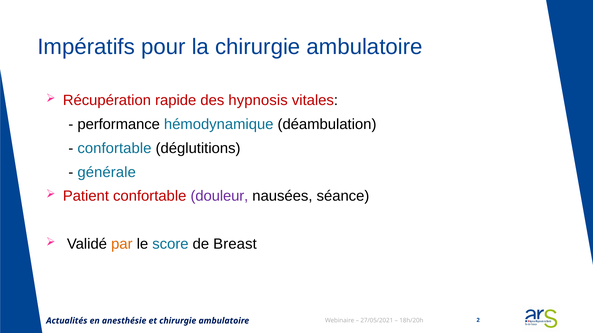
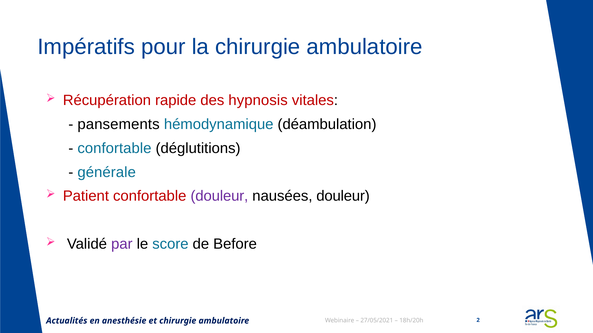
performance: performance -> pansements
nausées séance: séance -> douleur
par colour: orange -> purple
Breast: Breast -> Before
